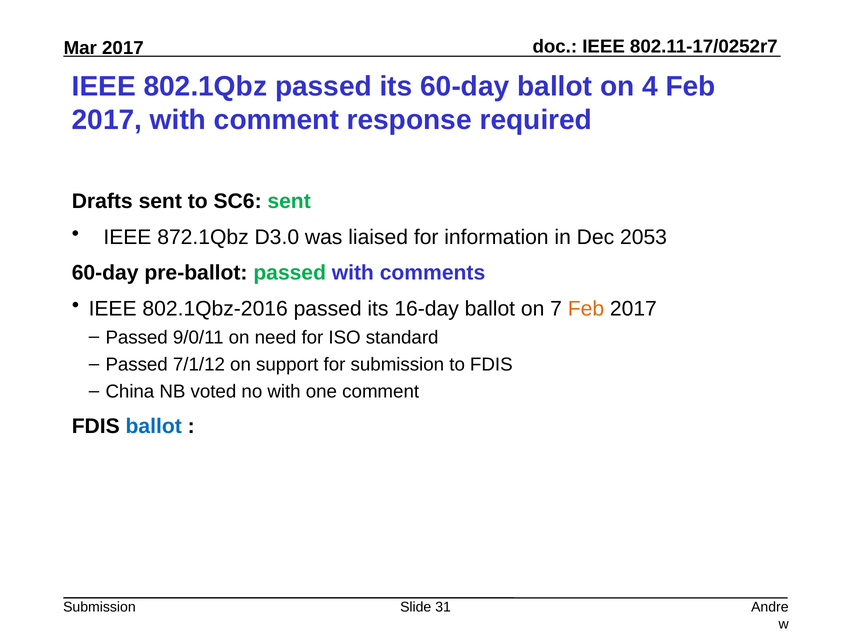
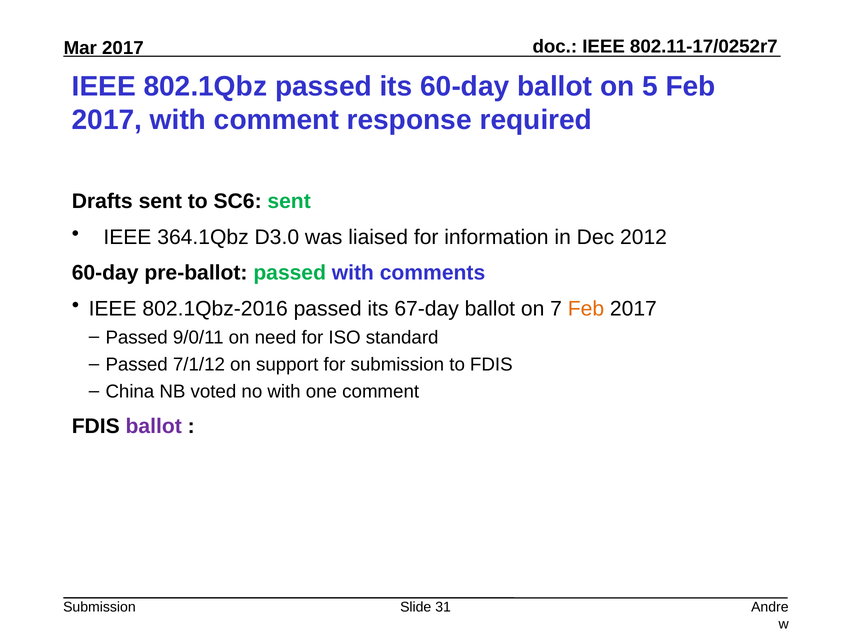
4: 4 -> 5
872.1Qbz: 872.1Qbz -> 364.1Qbz
2053: 2053 -> 2012
16-day: 16-day -> 67-day
ballot at (154, 426) colour: blue -> purple
